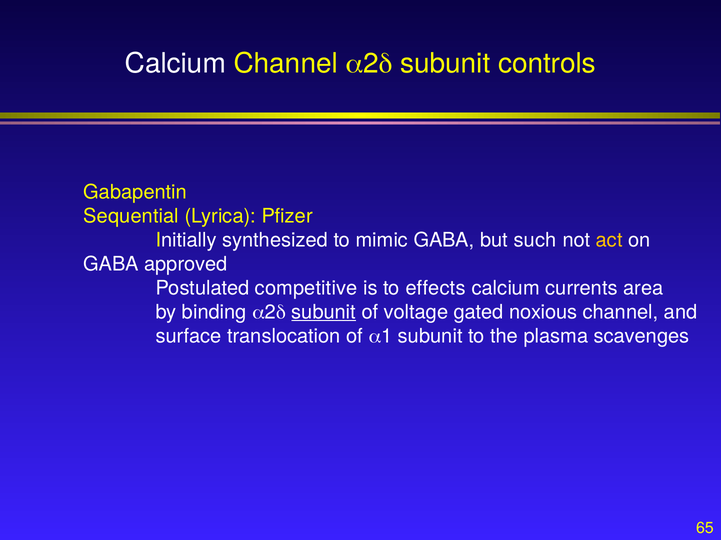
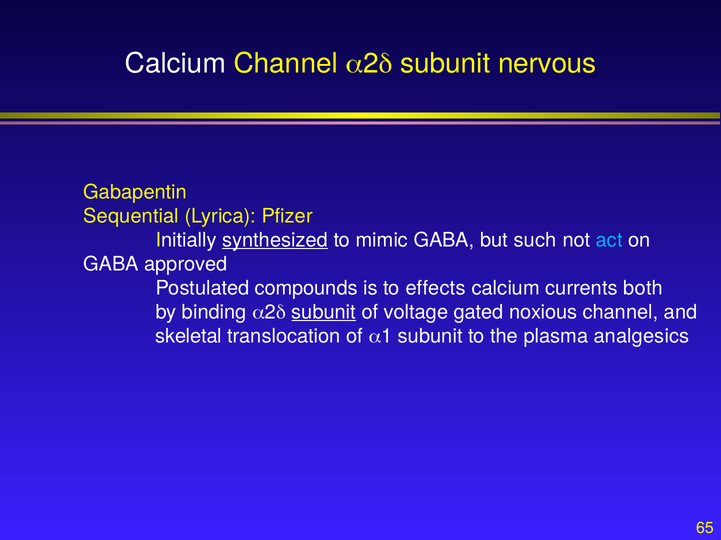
controls: controls -> nervous
synthesized underline: none -> present
act colour: yellow -> light blue
competitive: competitive -> compounds
area: area -> both
surface: surface -> skeletal
scavenges: scavenges -> analgesics
